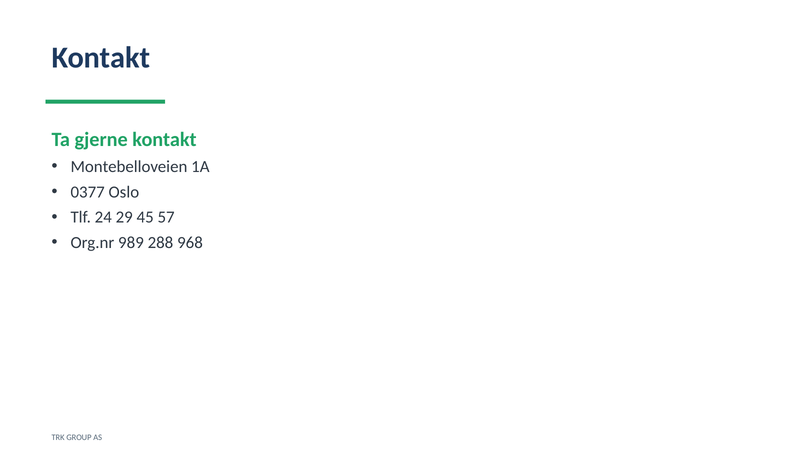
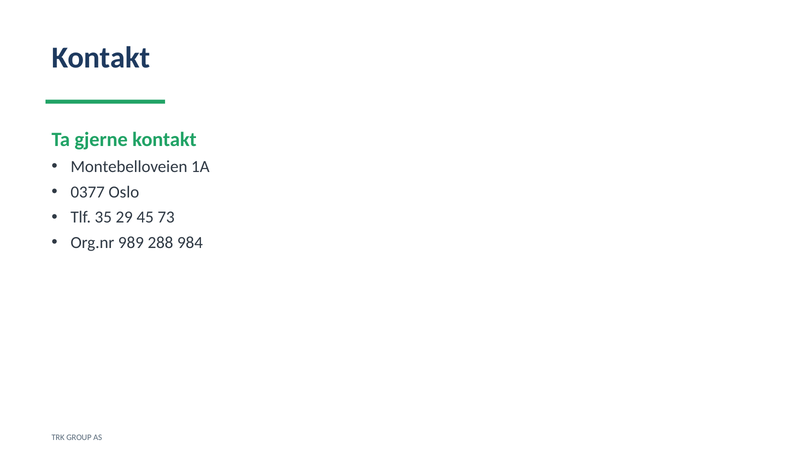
24: 24 -> 35
57: 57 -> 73
968: 968 -> 984
